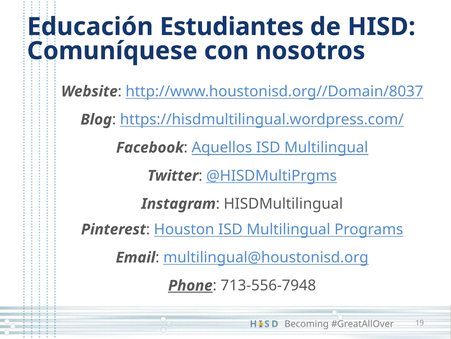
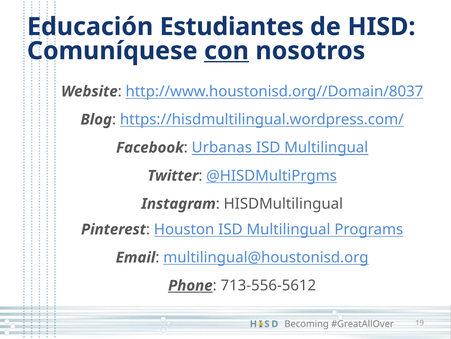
con underline: none -> present
Aquellos: Aquellos -> Urbanas
713-556-7948: 713-556-7948 -> 713-556-5612
